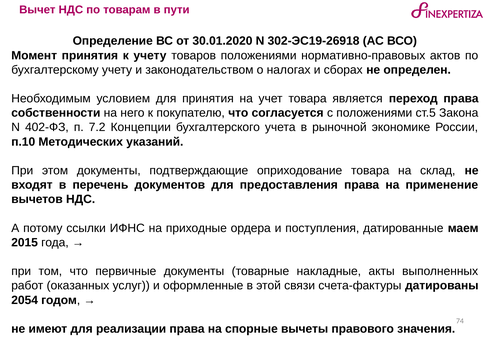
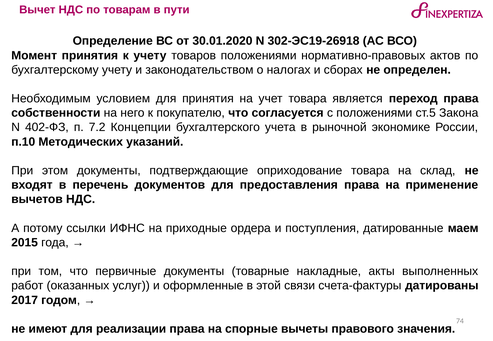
2054: 2054 -> 2017
